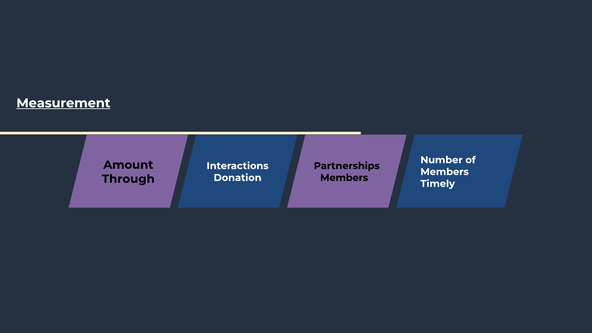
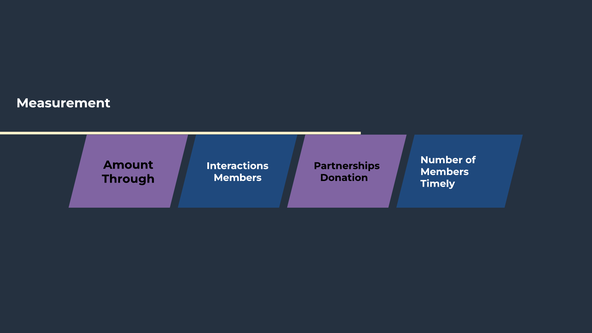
Measurement underline: present -> none
Donation at (238, 178): Donation -> Members
Members at (344, 178): Members -> Donation
